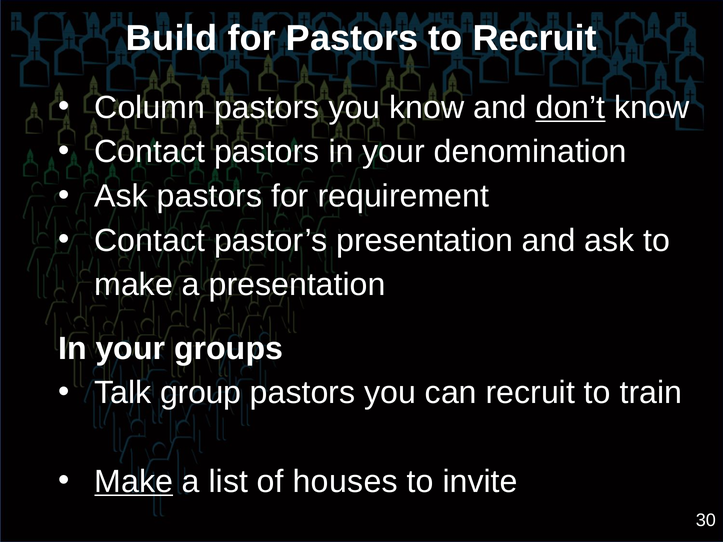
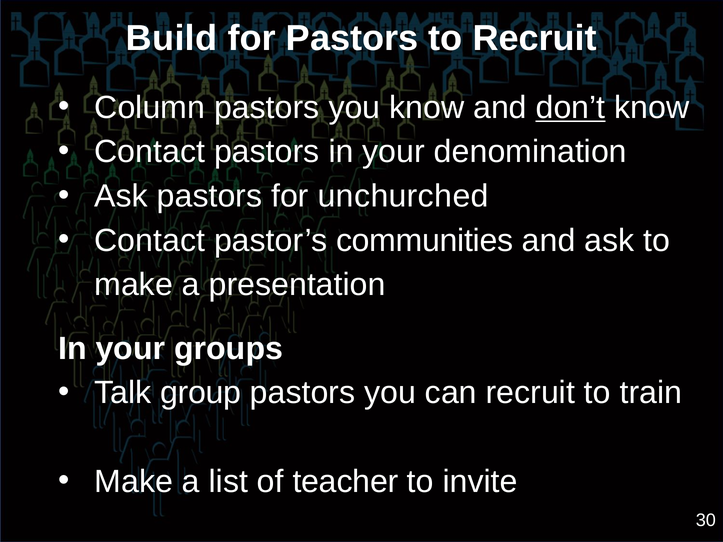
requirement: requirement -> unchurched
pastor’s presentation: presentation -> communities
Make at (134, 482) underline: present -> none
houses: houses -> teacher
